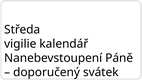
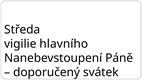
kalendář: kalendář -> hlavního
